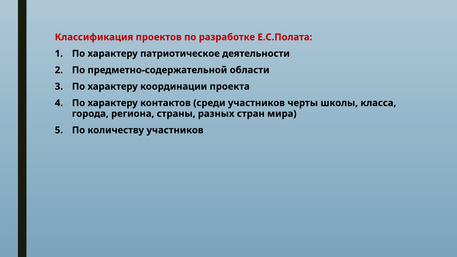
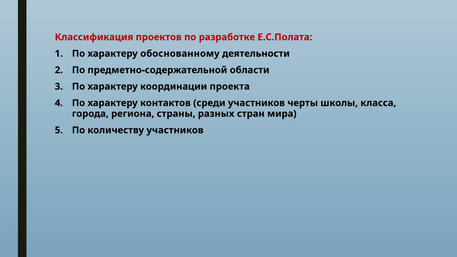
патриотическое: патриотическое -> обоснованному
